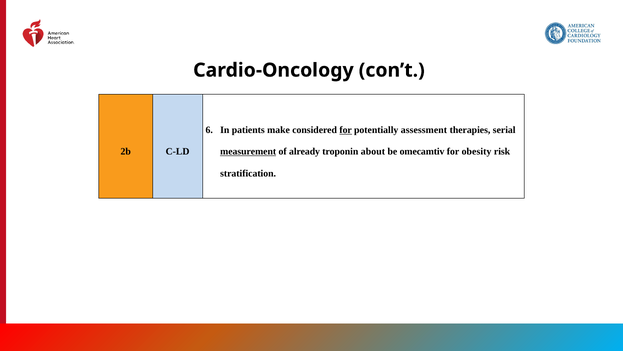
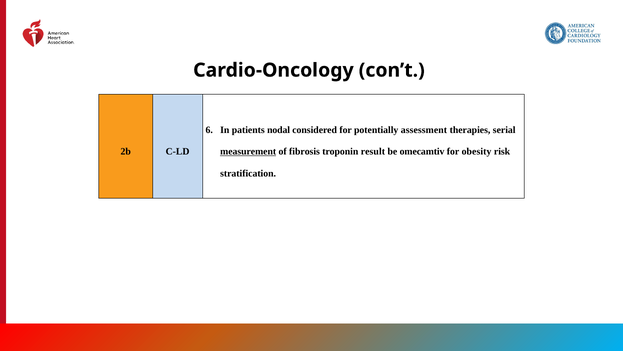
make: make -> nodal
for at (346, 130) underline: present -> none
already: already -> fibrosis
about: about -> result
